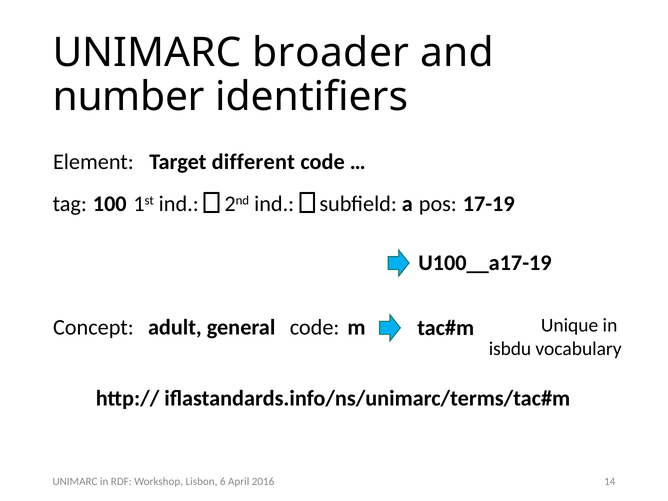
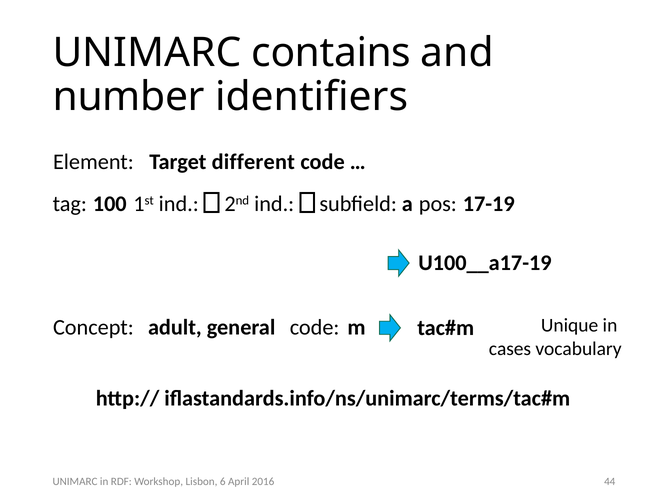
broader: broader -> contains
isbdu: isbdu -> cases
14: 14 -> 44
